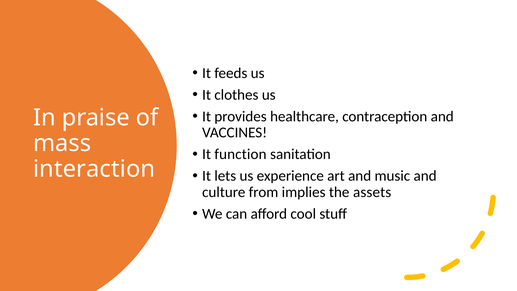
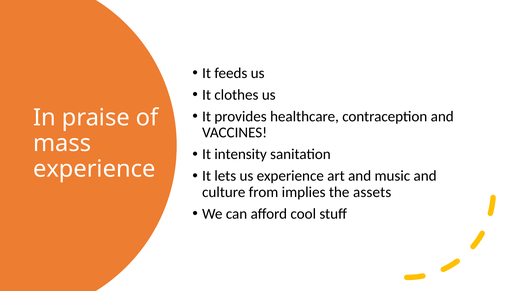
function: function -> intensity
interaction at (94, 169): interaction -> experience
